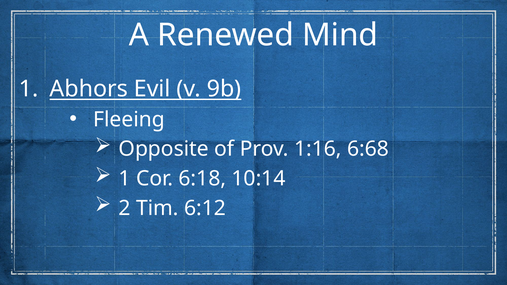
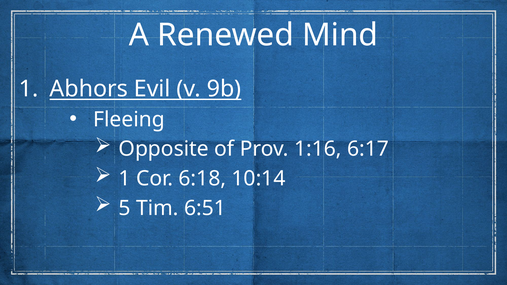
6:68: 6:68 -> 6:17
2: 2 -> 5
6:12: 6:12 -> 6:51
